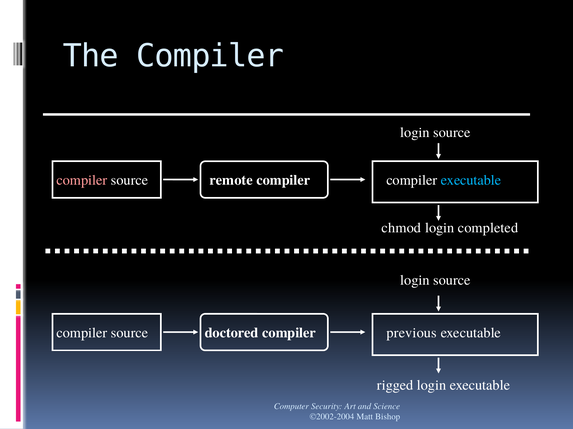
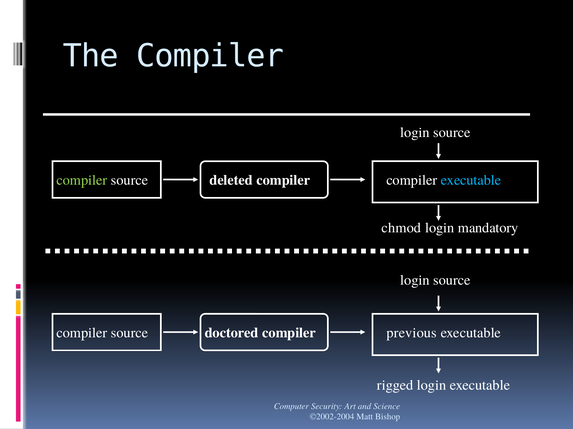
compiler at (82, 180) colour: pink -> light green
remote: remote -> deleted
completed: completed -> mandatory
